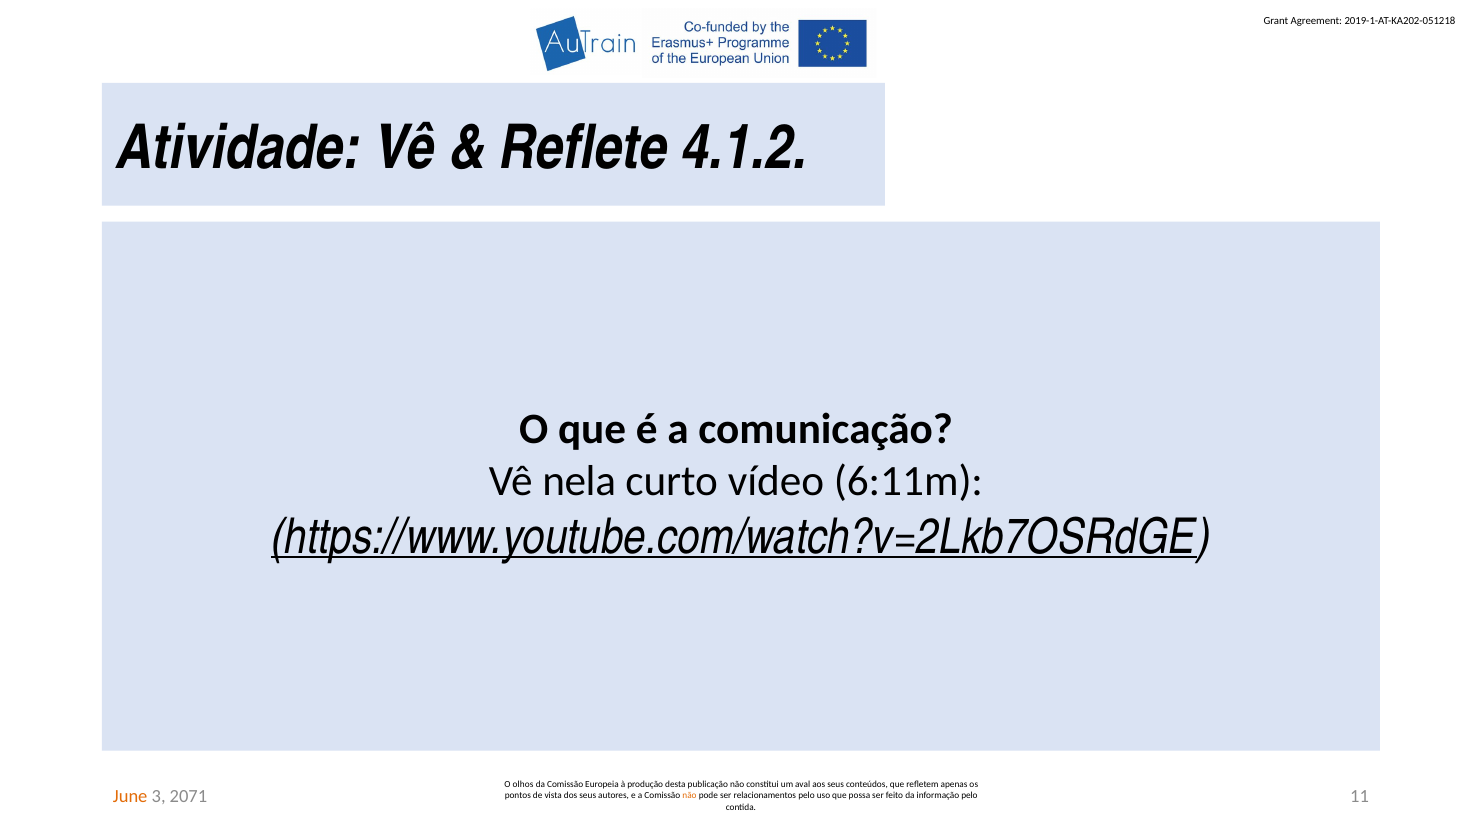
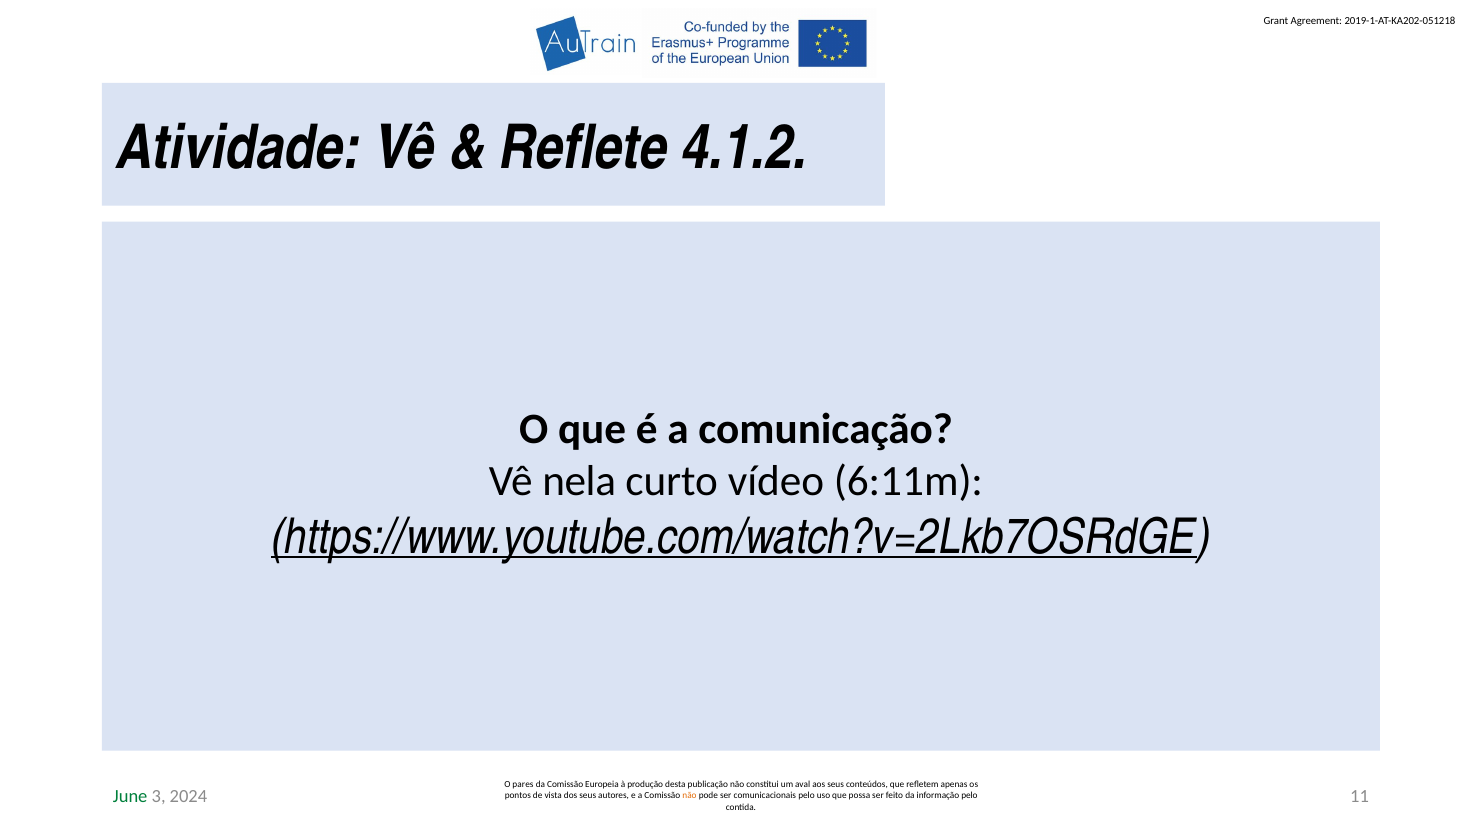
olhos: olhos -> pares
June colour: orange -> green
2071: 2071 -> 2024
relacionamentos: relacionamentos -> comunicacionais
